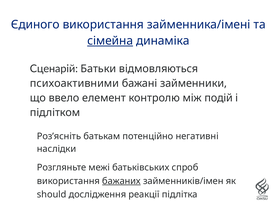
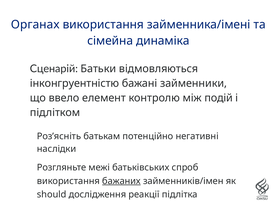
Єдиного: Єдиного -> Органах
сімейна underline: present -> none
психоактивними: психоактивними -> інконгруентністю
